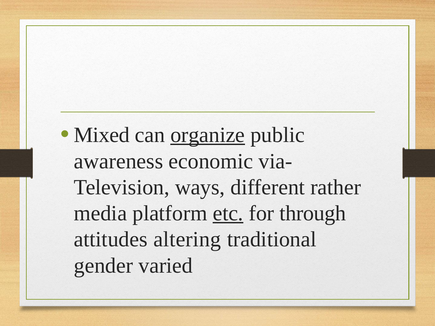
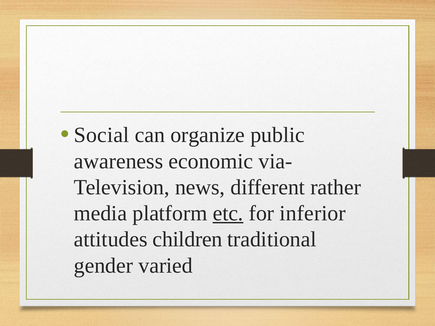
Mixed: Mixed -> Social
organize underline: present -> none
ways: ways -> news
through: through -> inferior
altering: altering -> children
